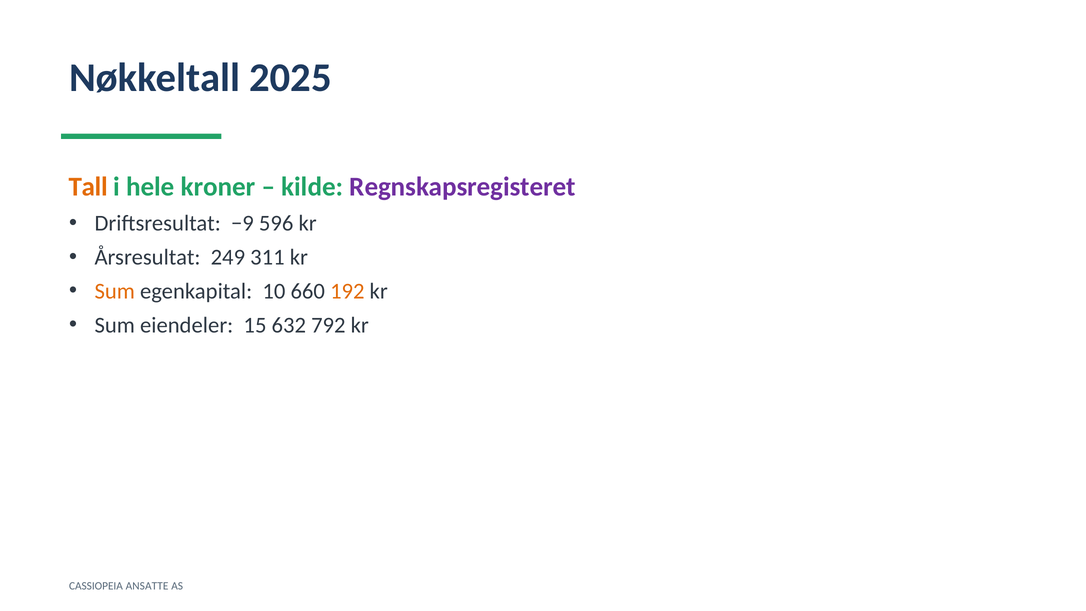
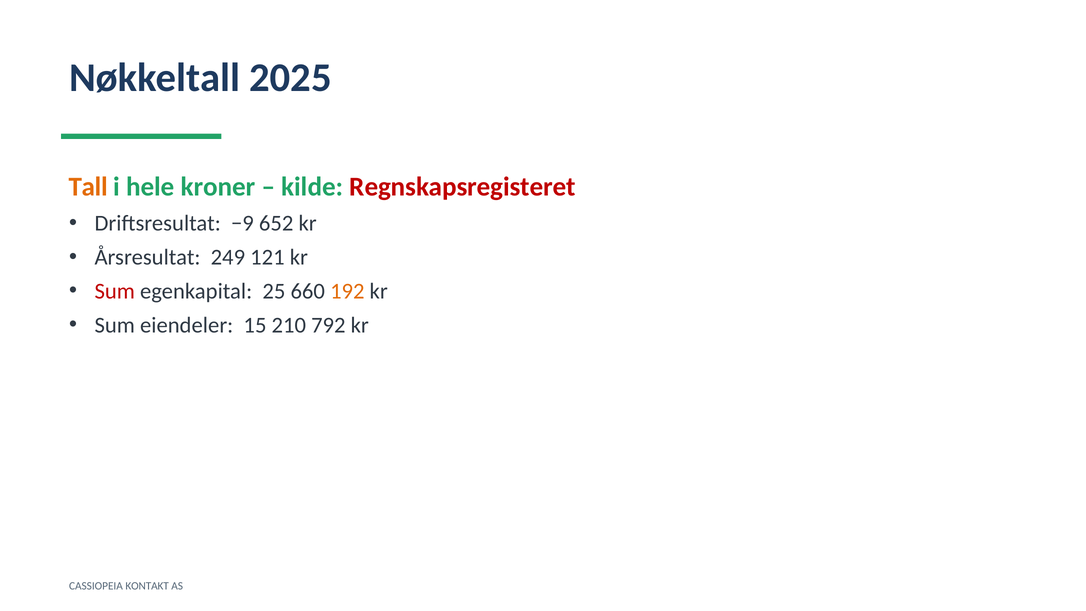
Regnskapsregisteret colour: purple -> red
596: 596 -> 652
311: 311 -> 121
Sum at (115, 291) colour: orange -> red
10: 10 -> 25
632: 632 -> 210
ANSATTE: ANSATTE -> KONTAKT
